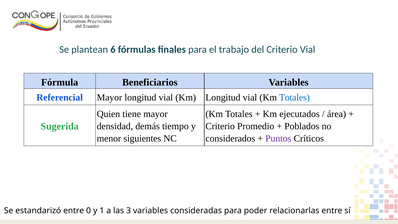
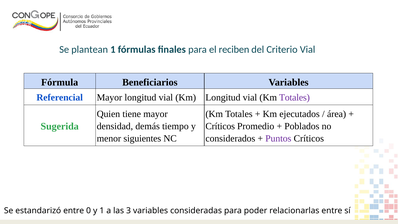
plantean 6: 6 -> 1
trabajo: trabajo -> reciben
Totales at (295, 98) colour: blue -> purple
Criterio at (220, 126): Criterio -> Críticos
